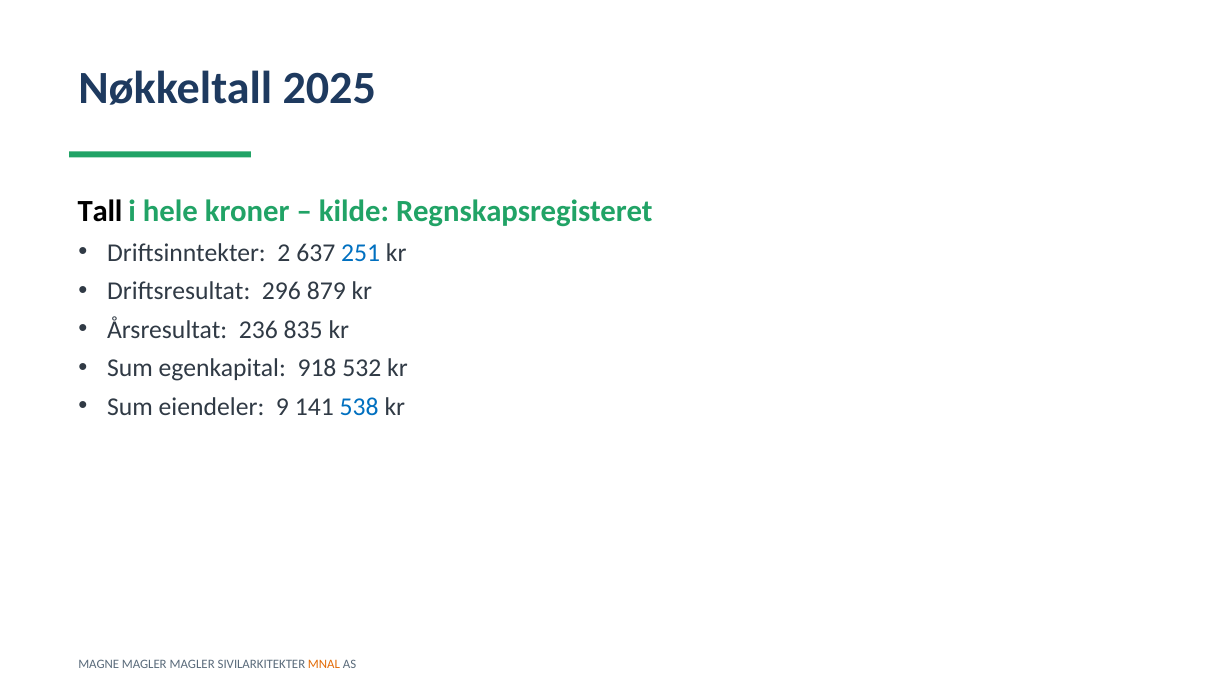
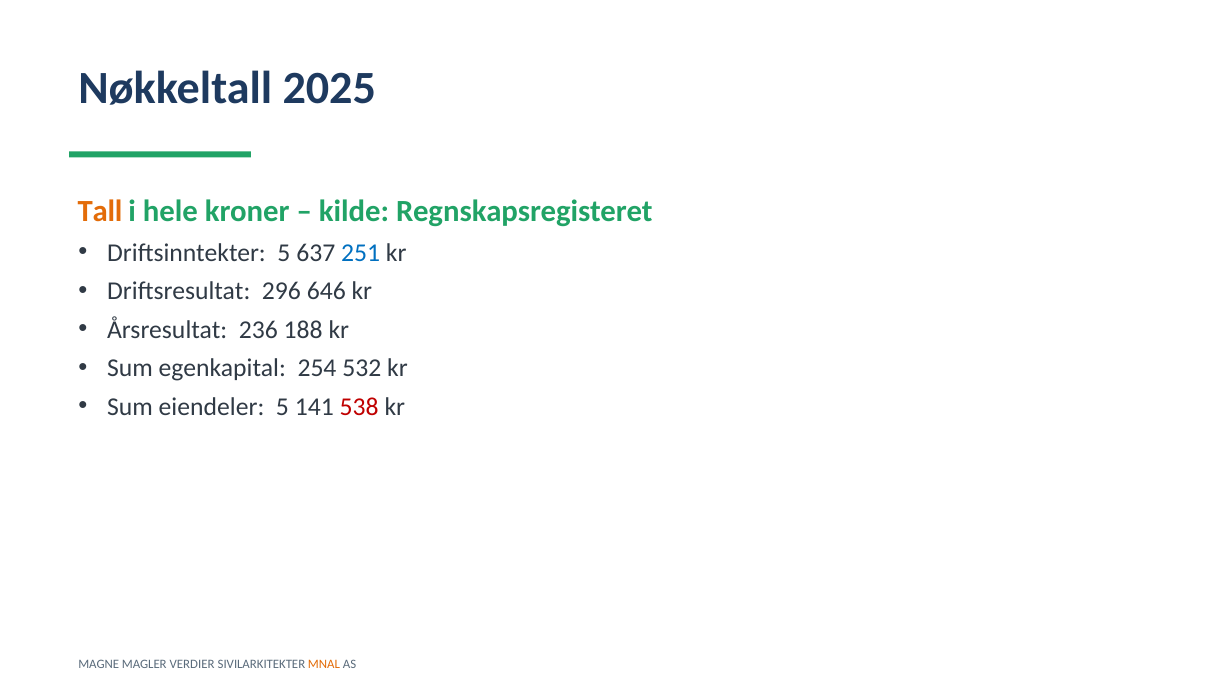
Tall colour: black -> orange
Driftsinntekter 2: 2 -> 5
879: 879 -> 646
835: 835 -> 188
918: 918 -> 254
eiendeler 9: 9 -> 5
538 colour: blue -> red
MAGLER MAGLER: MAGLER -> VERDIER
